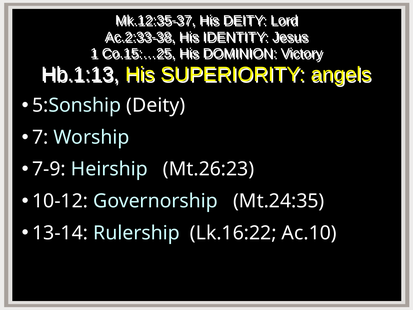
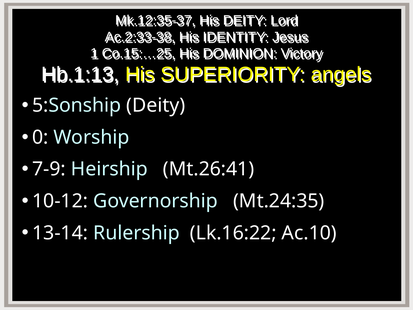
7: 7 -> 0
Mt.26:23: Mt.26:23 -> Mt.26:41
